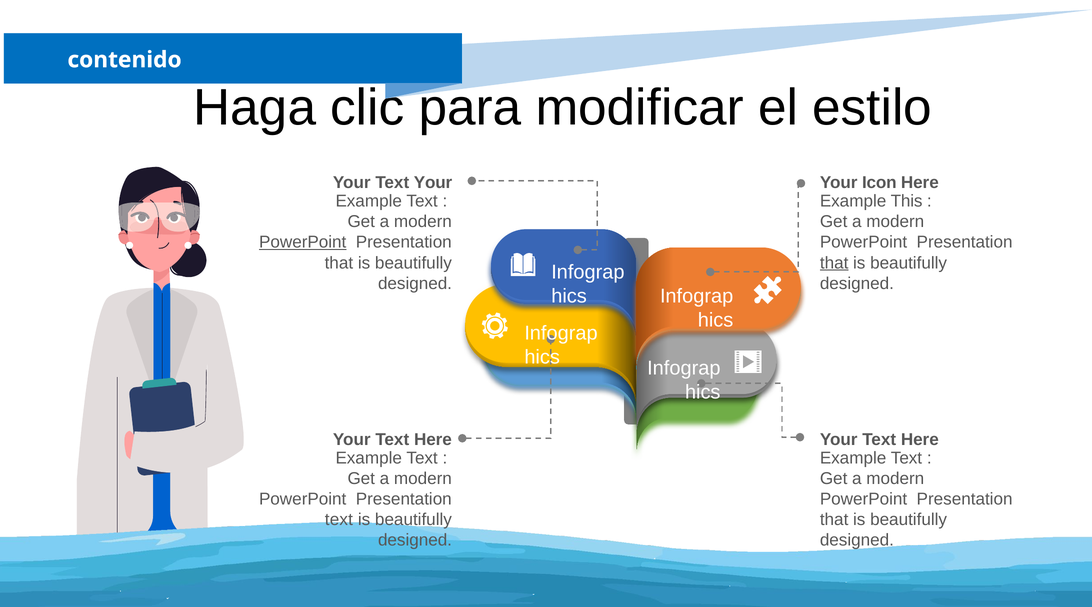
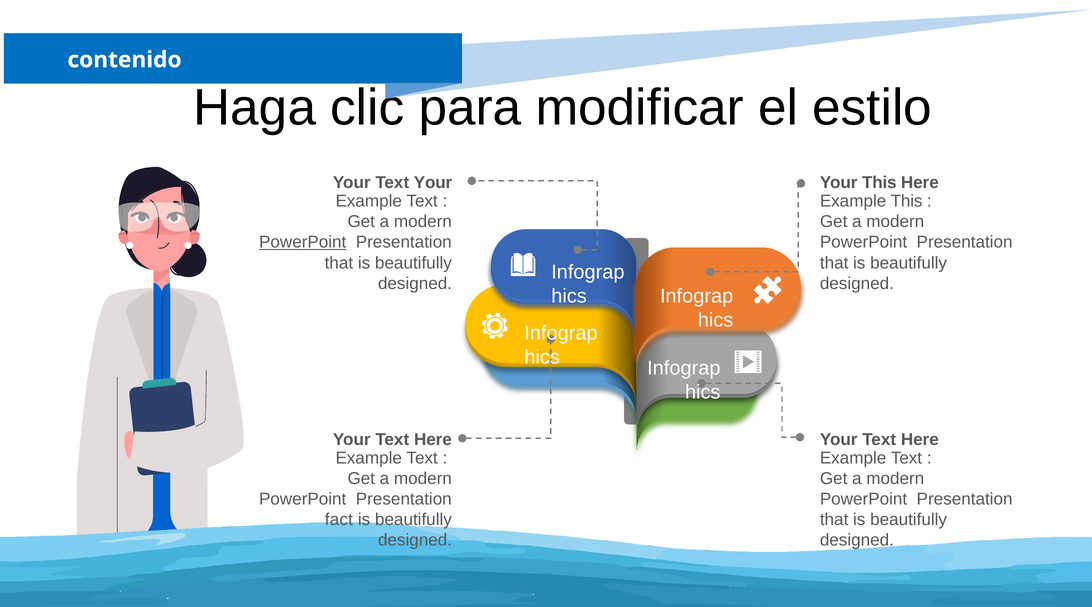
Your Icon: Icon -> This
that at (834, 263) underline: present -> none
text at (339, 519): text -> fact
